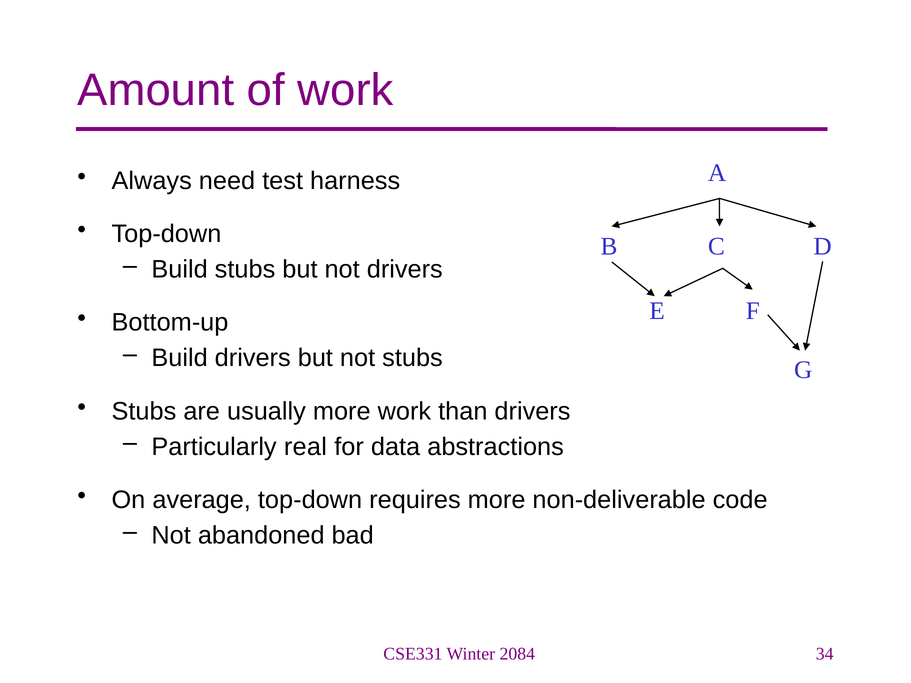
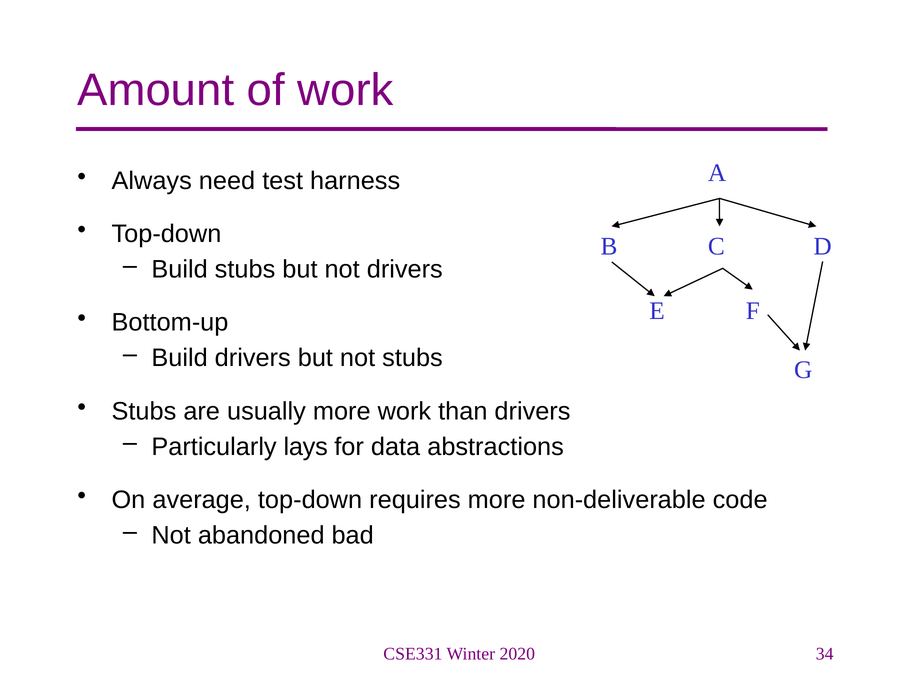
real: real -> lays
2084: 2084 -> 2020
